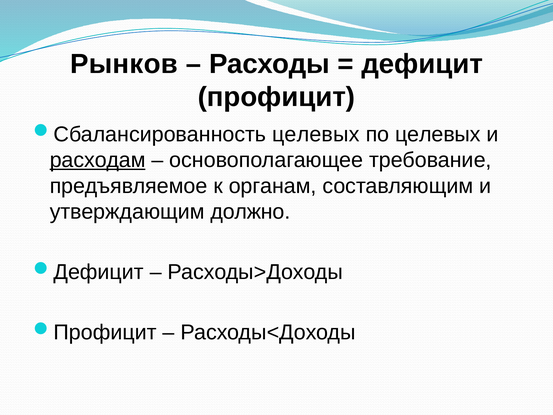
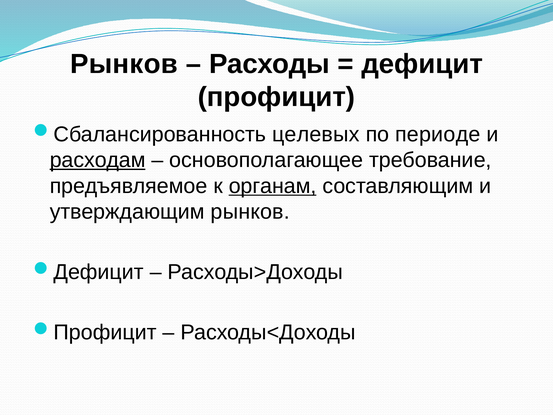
по целевых: целевых -> периоде
органам underline: none -> present
утверждающим должно: должно -> рынков
